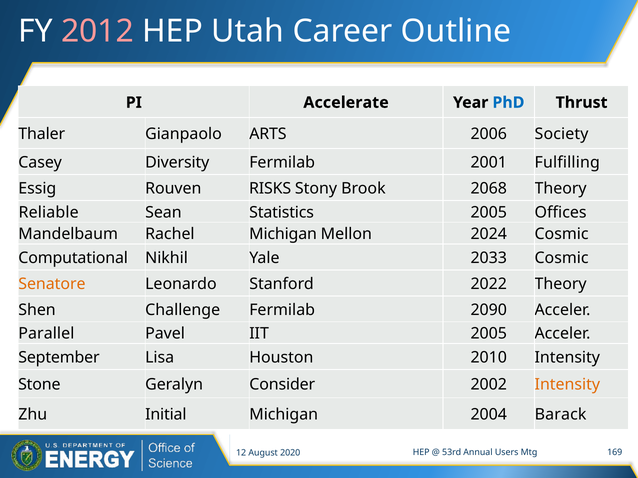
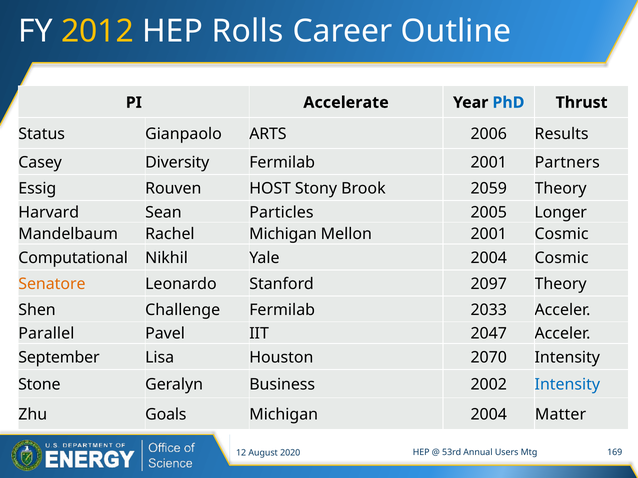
2012 colour: pink -> yellow
Utah: Utah -> Rolls
Thaler: Thaler -> Status
Society: Society -> Results
Fulfilling: Fulfilling -> Partners
RISKS: RISKS -> HOST
2068: 2068 -> 2059
Reliable: Reliable -> Harvard
Statistics: Statistics -> Particles
Offices: Offices -> Longer
Mellon 2024: 2024 -> 2001
Yale 2033: 2033 -> 2004
2022: 2022 -> 2097
2090: 2090 -> 2033
IIT 2005: 2005 -> 2047
2010: 2010 -> 2070
Consider: Consider -> Business
Intensity at (567, 385) colour: orange -> blue
Initial: Initial -> Goals
Barack: Barack -> Matter
